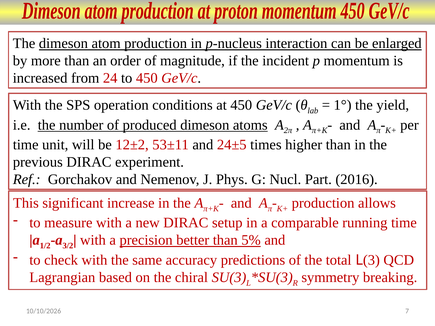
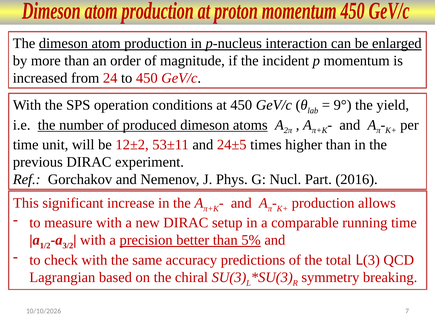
1°: 1° -> 9°
